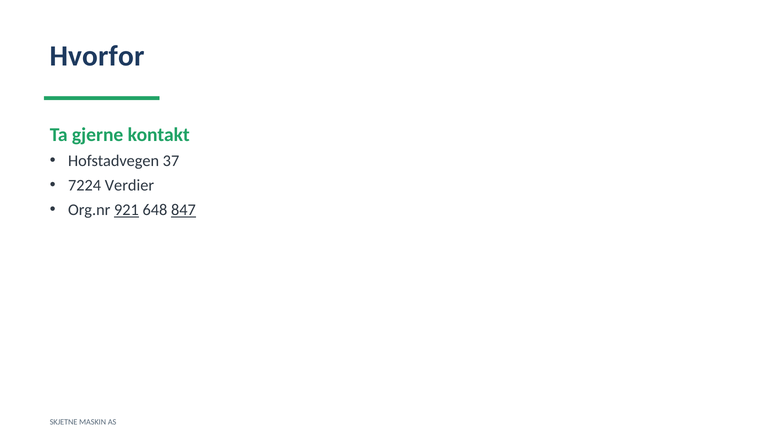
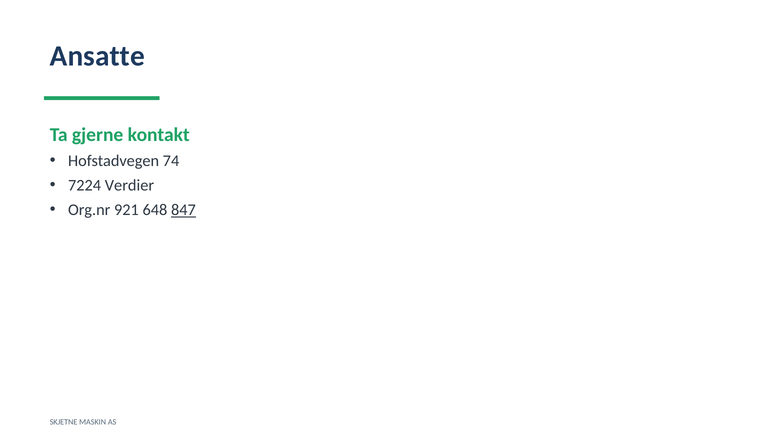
Hvorfor: Hvorfor -> Ansatte
37: 37 -> 74
921 underline: present -> none
